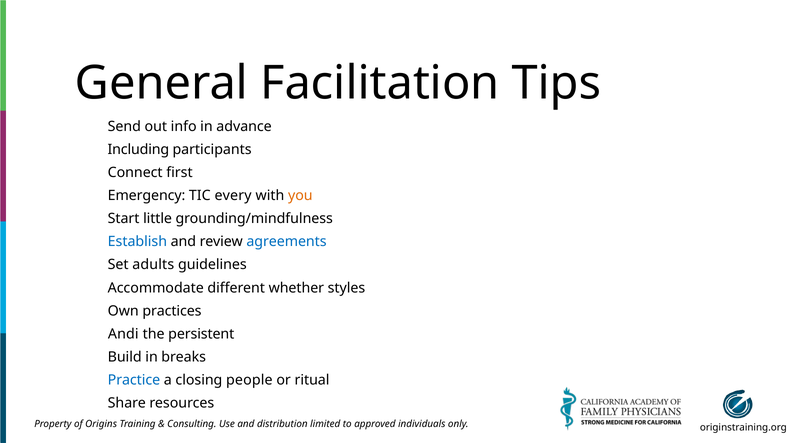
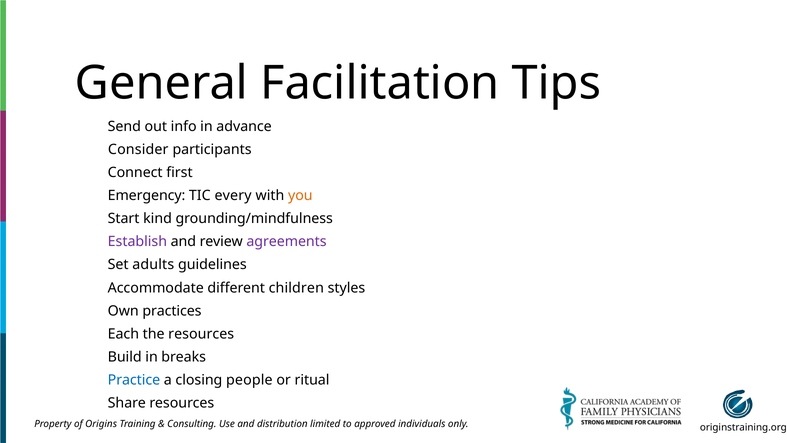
Including: Including -> Consider
little: little -> kind
Establish colour: blue -> purple
agreements colour: blue -> purple
whether: whether -> children
Andi: Andi -> Each
the persistent: persistent -> resources
